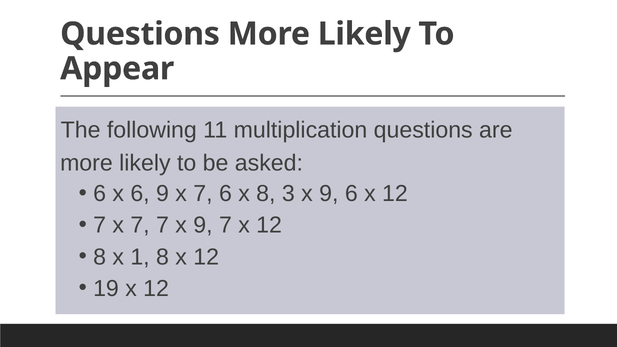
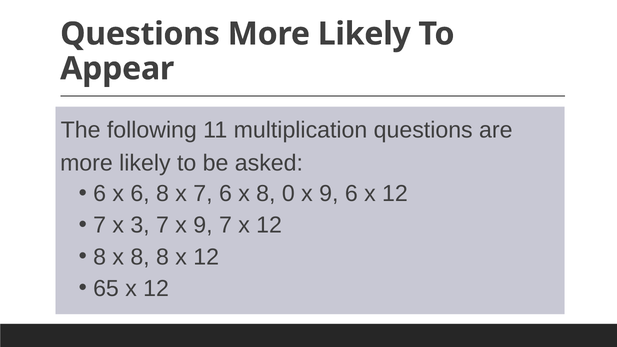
6 9: 9 -> 8
3: 3 -> 0
7 x 7: 7 -> 3
8 x 1: 1 -> 8
19: 19 -> 65
